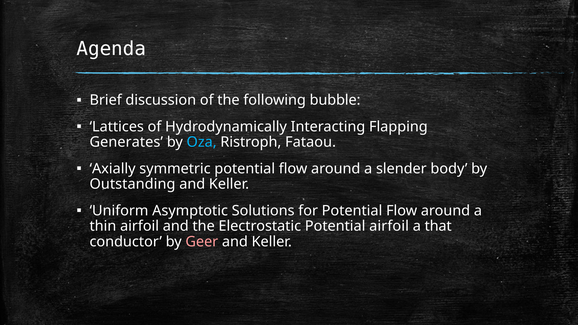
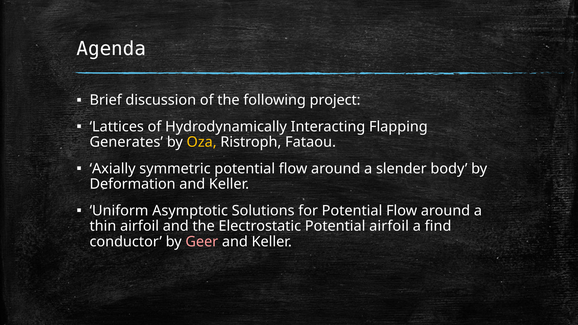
bubble: bubble -> project
Oza colour: light blue -> yellow
Outstanding: Outstanding -> Deformation
that: that -> find
